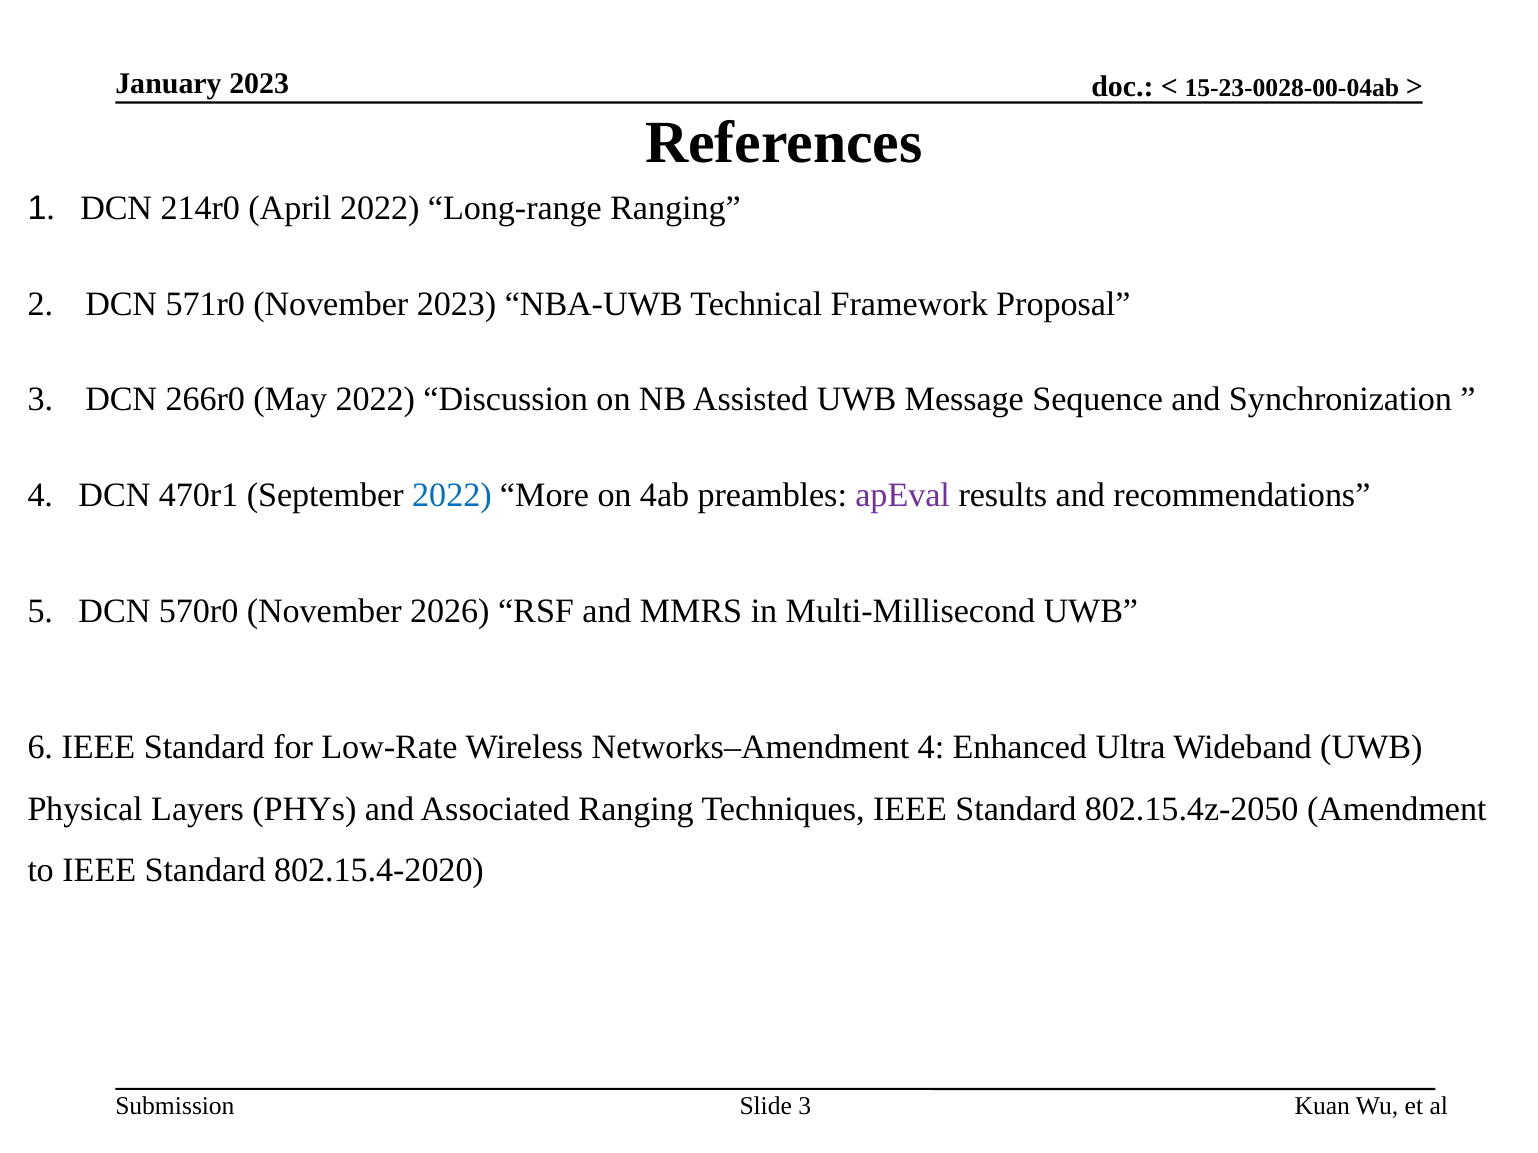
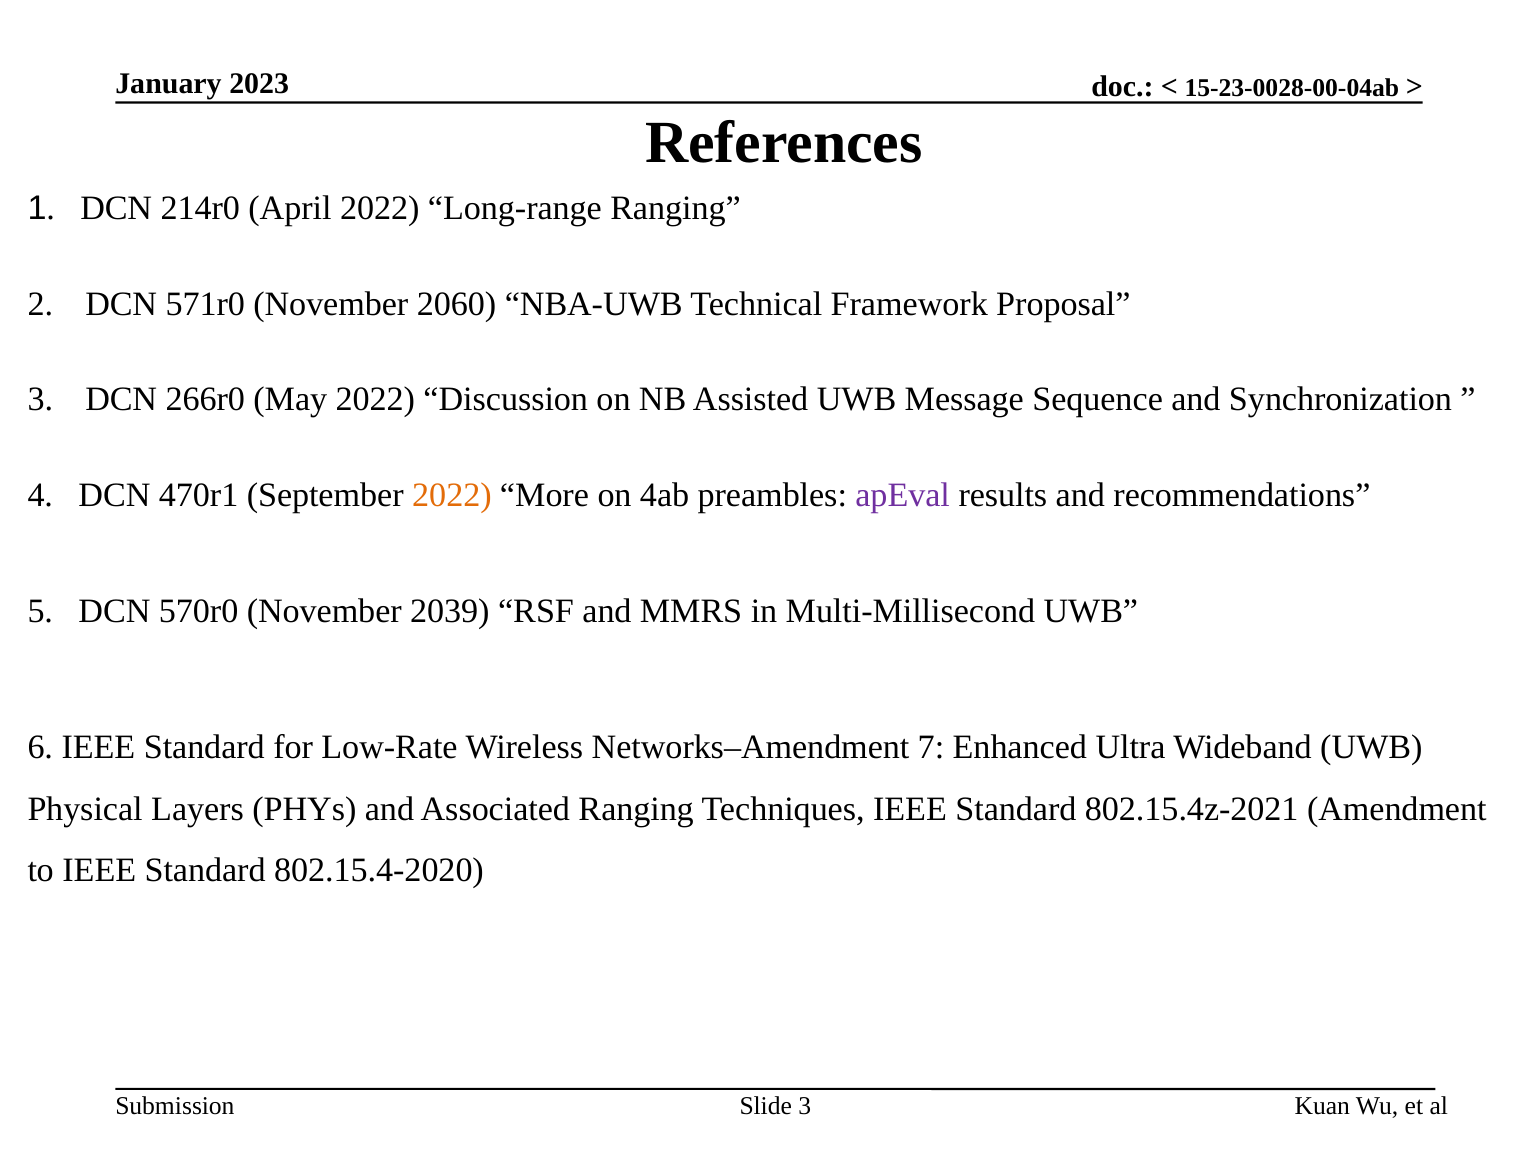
November 2023: 2023 -> 2060
2022 at (452, 495) colour: blue -> orange
2026: 2026 -> 2039
Networks–Amendment 4: 4 -> 7
802.15.4z-2050: 802.15.4z-2050 -> 802.15.4z-2021
